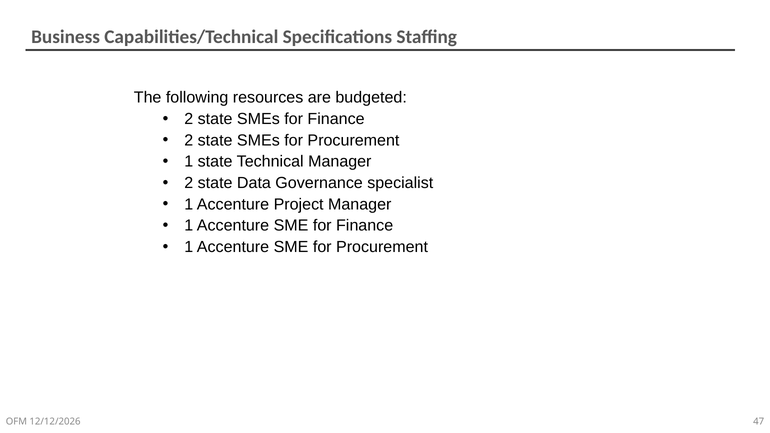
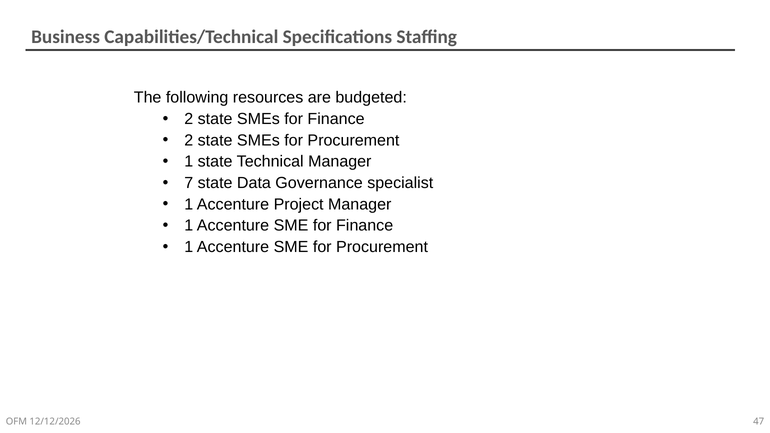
2 at (189, 183): 2 -> 7
